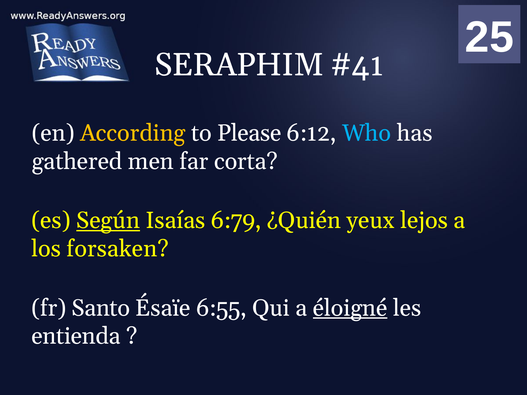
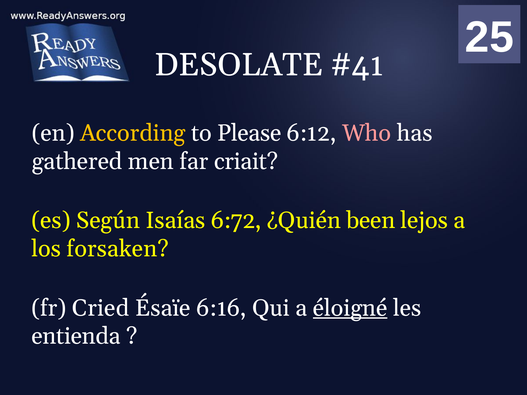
SERAPHIM: SERAPHIM -> DESOLATE
Who colour: light blue -> pink
corta: corta -> criait
Según underline: present -> none
6:79: 6:79 -> 6:72
yeux: yeux -> been
Santo: Santo -> Cried
6:55: 6:55 -> 6:16
